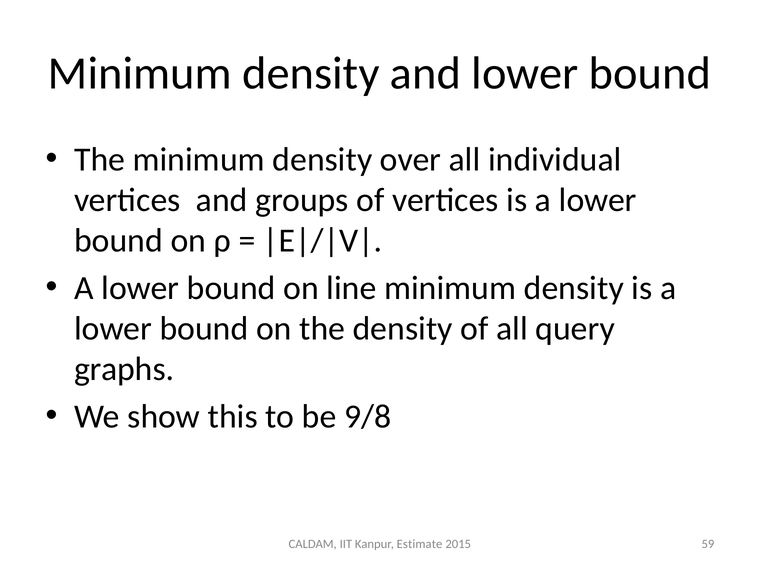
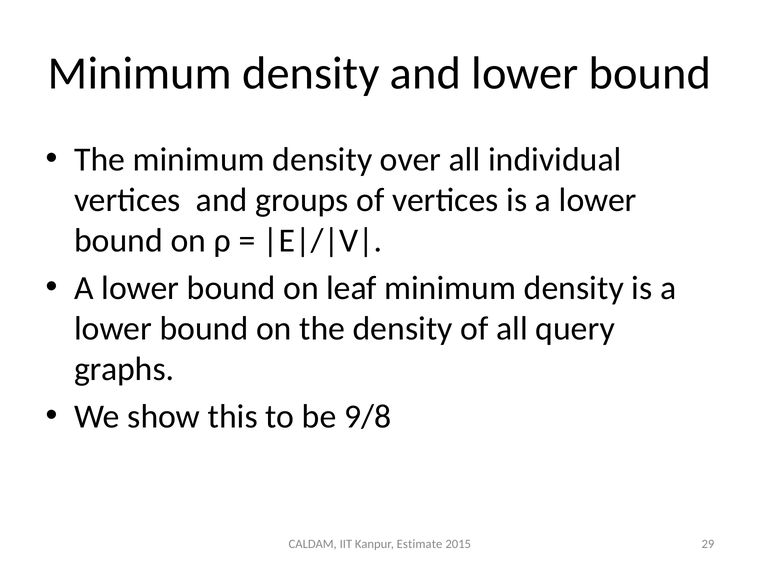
line: line -> leaf
59: 59 -> 29
